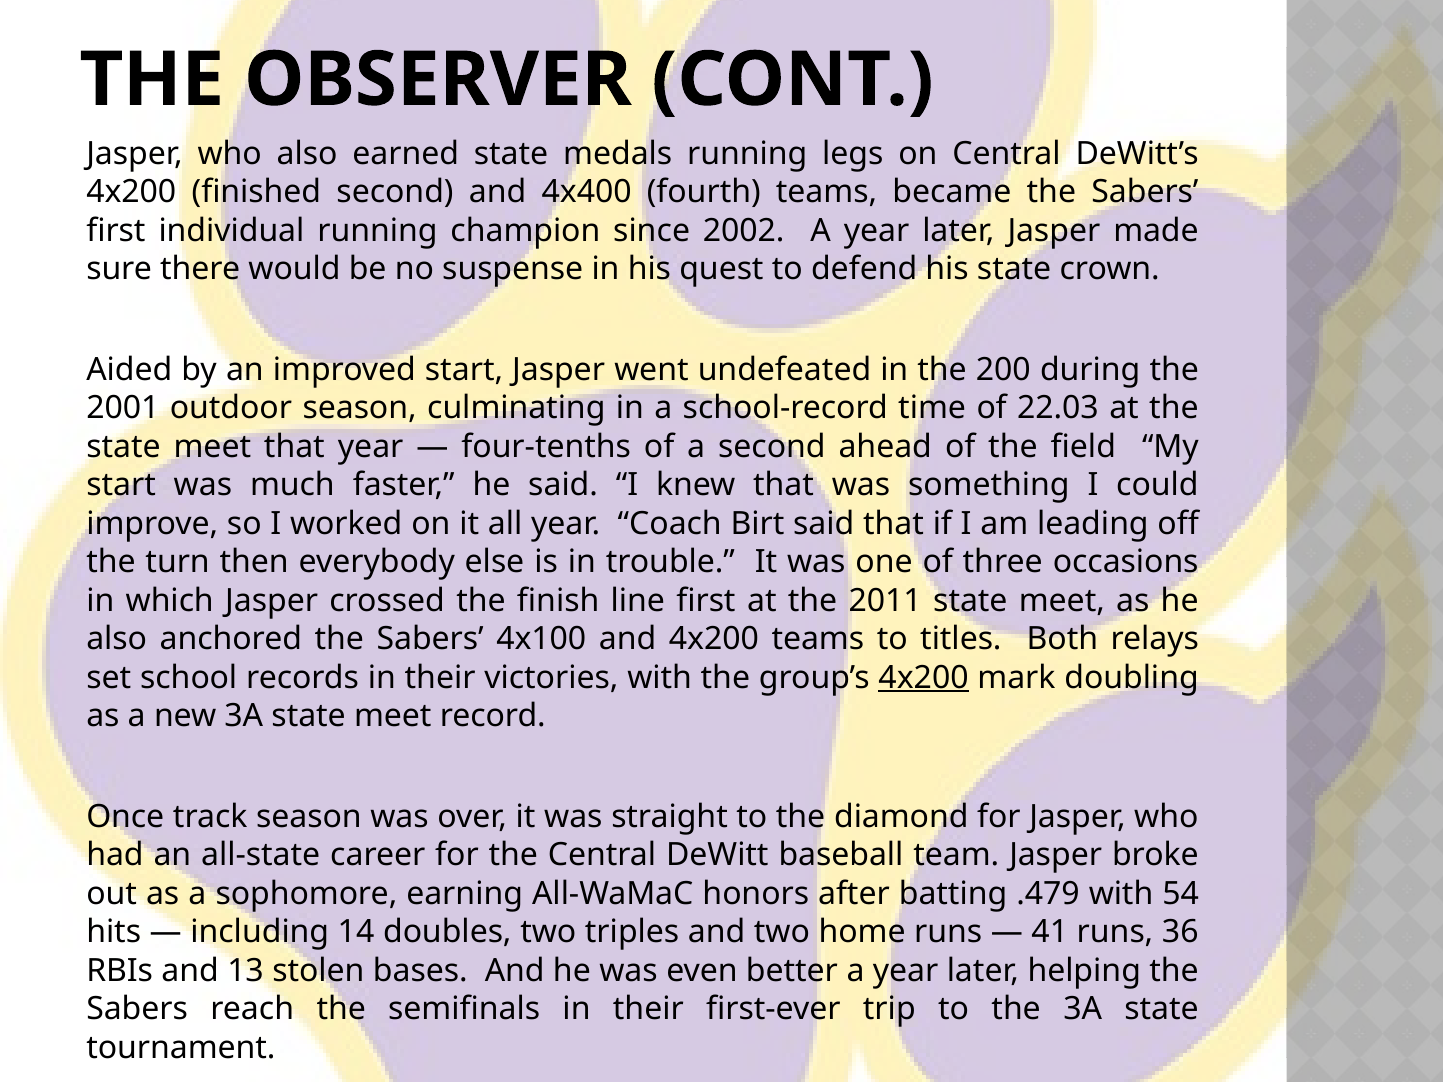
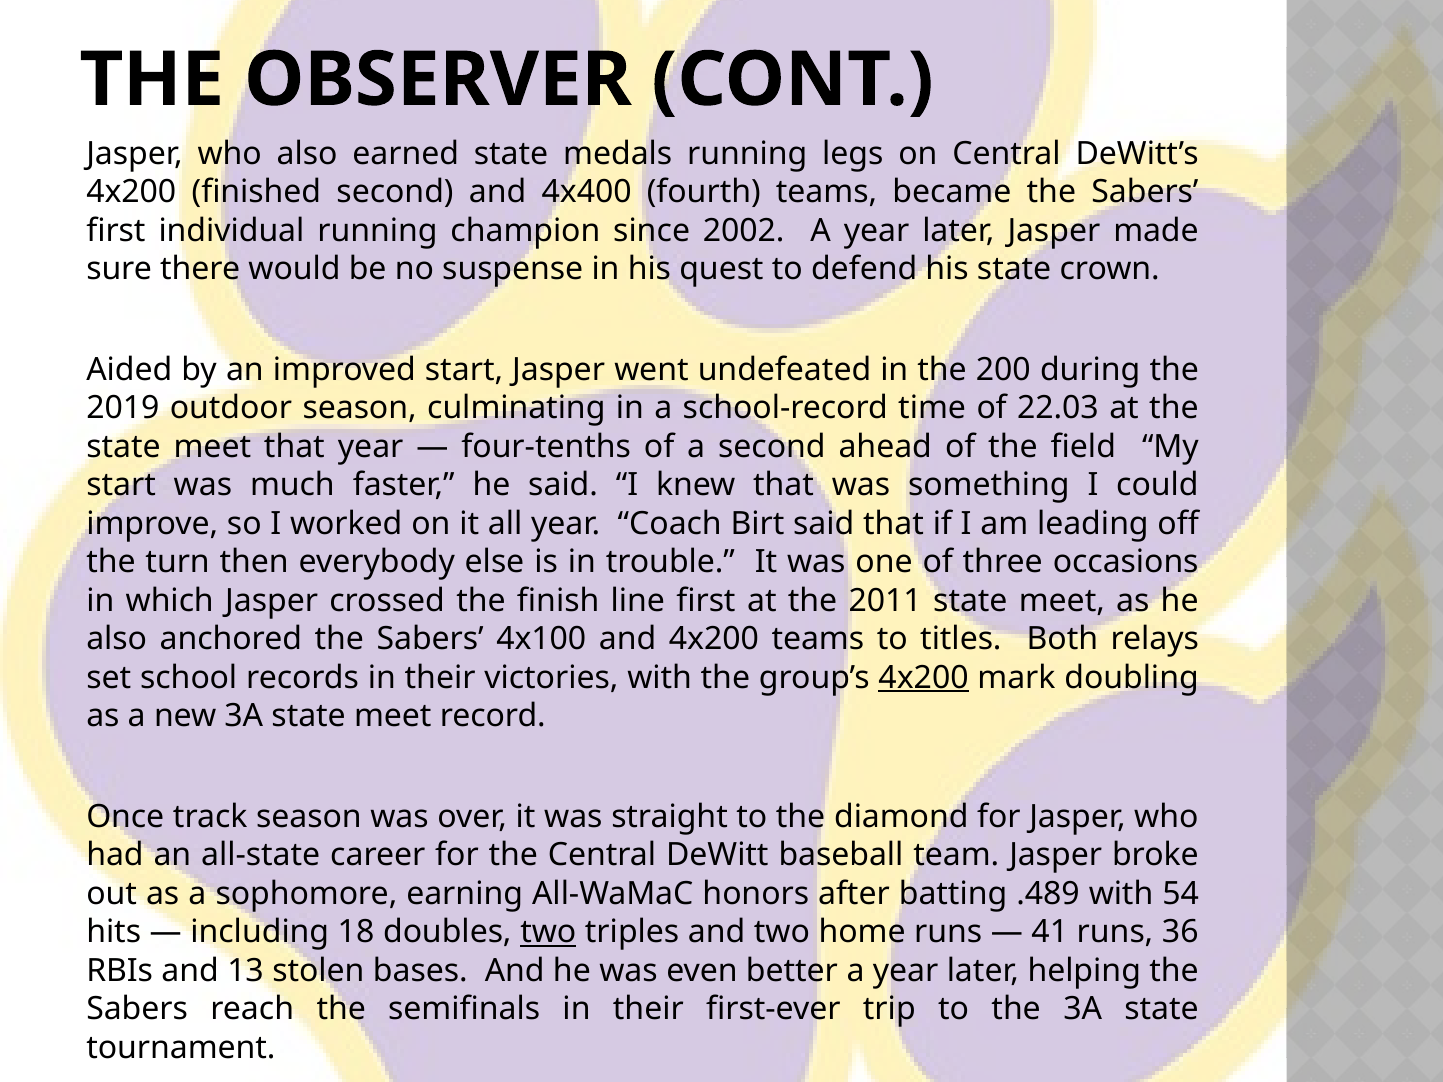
2001: 2001 -> 2019
.479: .479 -> .489
14: 14 -> 18
two at (548, 933) underline: none -> present
